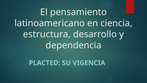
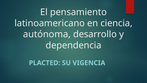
estructura: estructura -> autónoma
